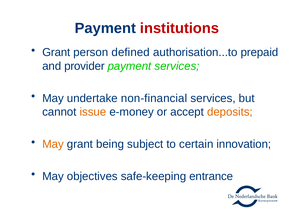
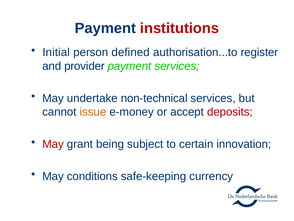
Grant at (56, 52): Grant -> Initial
prepaid: prepaid -> register
non-financial: non-financial -> non-technical
deposits colour: orange -> red
May at (53, 144) colour: orange -> red
objectives: objectives -> conditions
entrance: entrance -> currency
